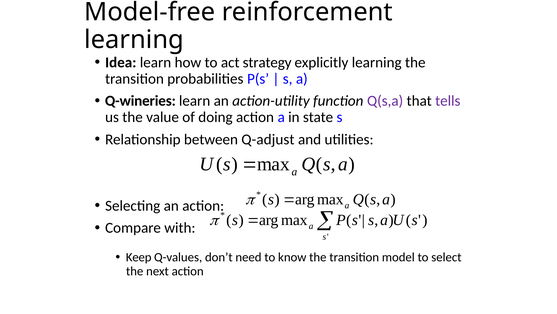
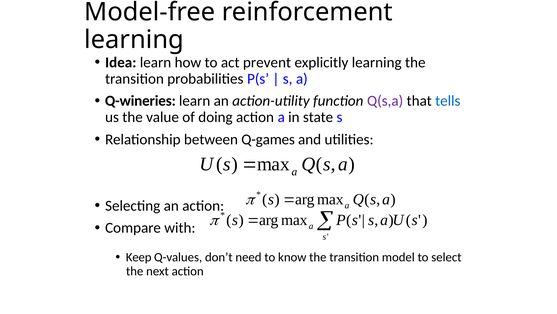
strategy: strategy -> prevent
tells colour: purple -> blue
Q-adjust: Q-adjust -> Q-games
